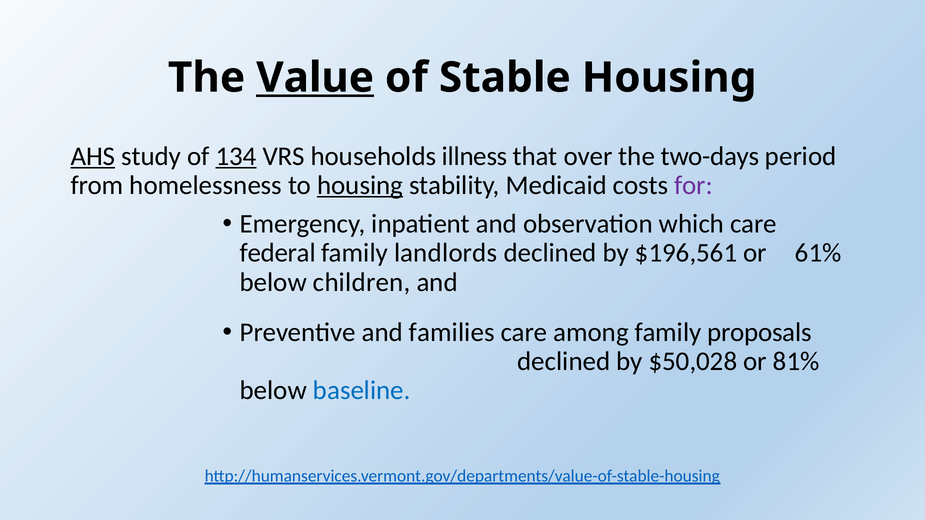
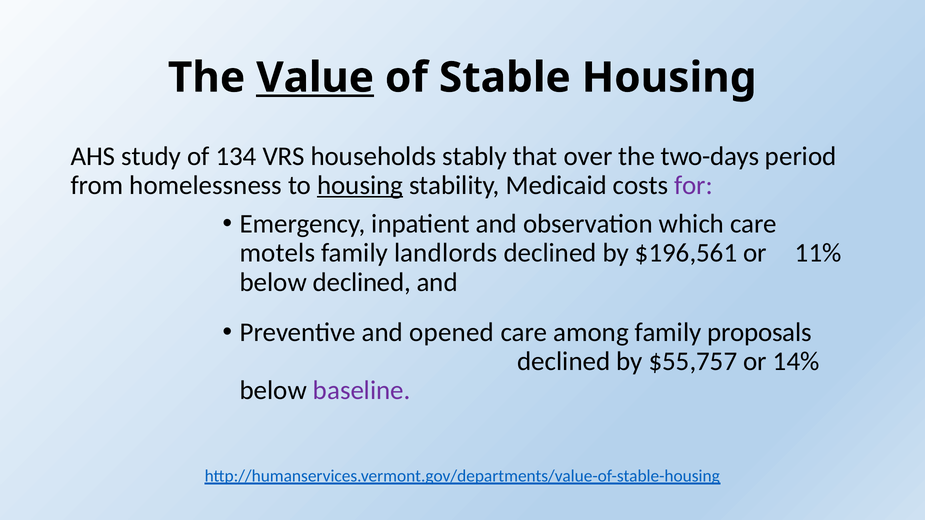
AHS underline: present -> none
134 underline: present -> none
illness: illness -> stably
federal: federal -> motels
61%: 61% -> 11%
below children: children -> declined
families: families -> opened
$50,028: $50,028 -> $55,757
81%: 81% -> 14%
baseline colour: blue -> purple
